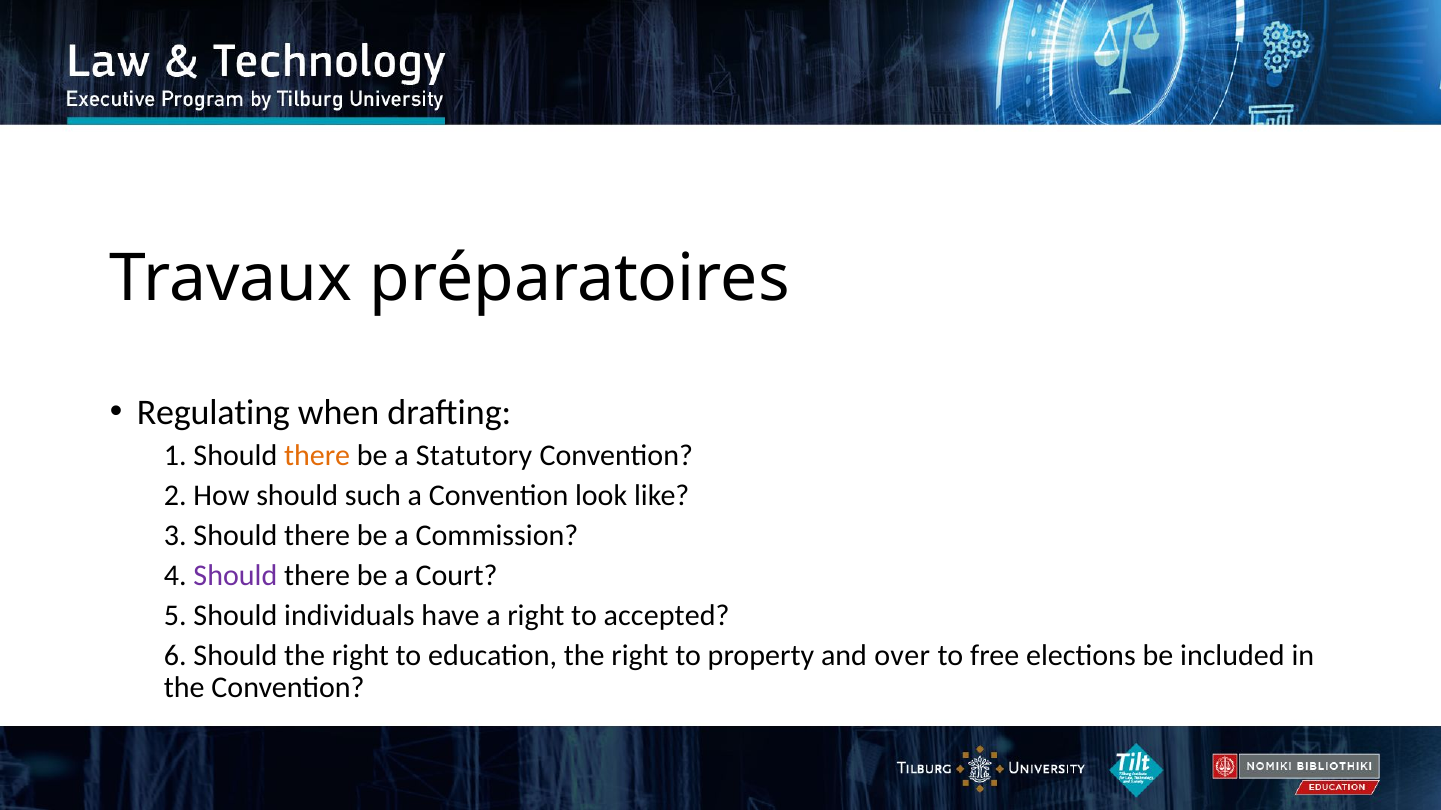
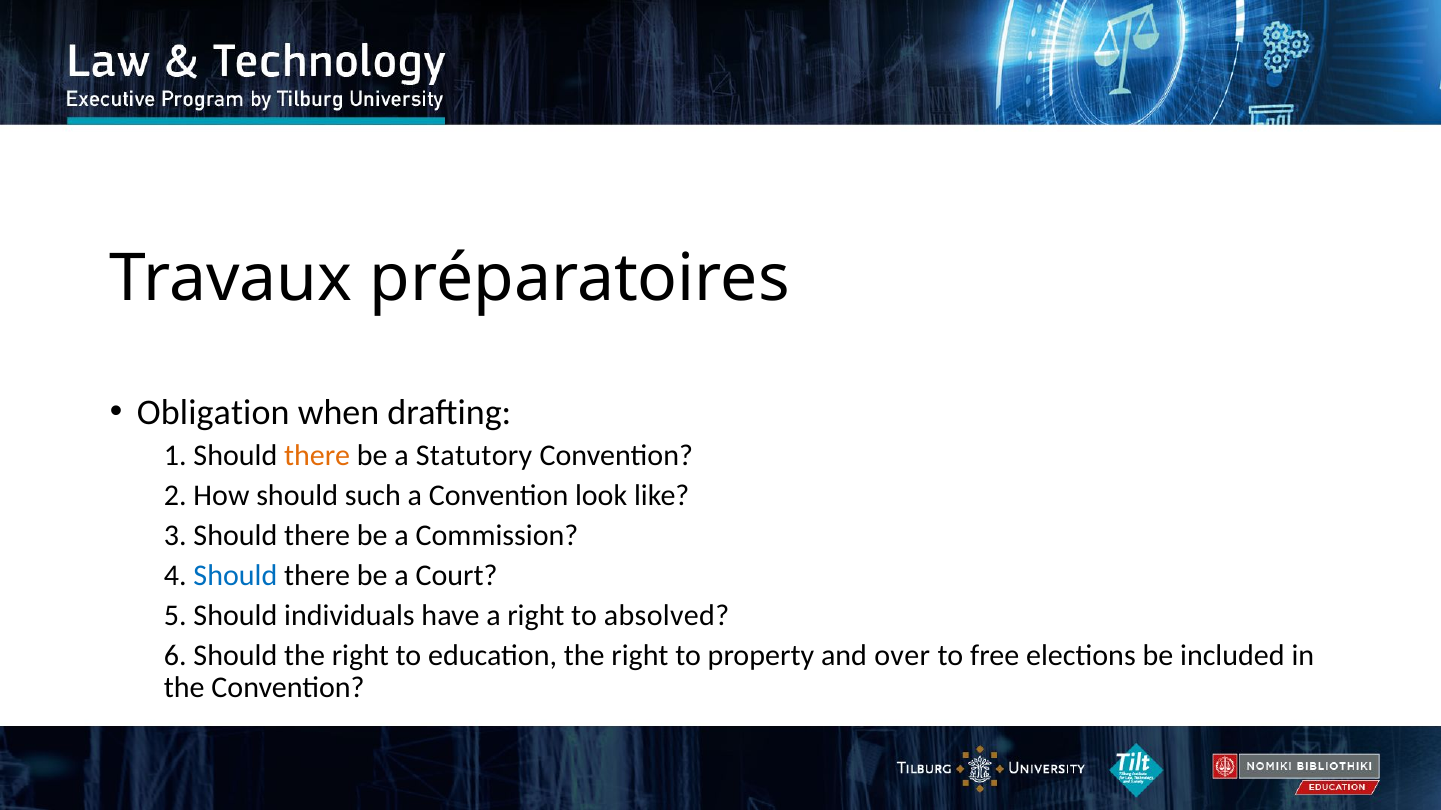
Regulating: Regulating -> Obligation
Should at (235, 576) colour: purple -> blue
accepted: accepted -> absolved
